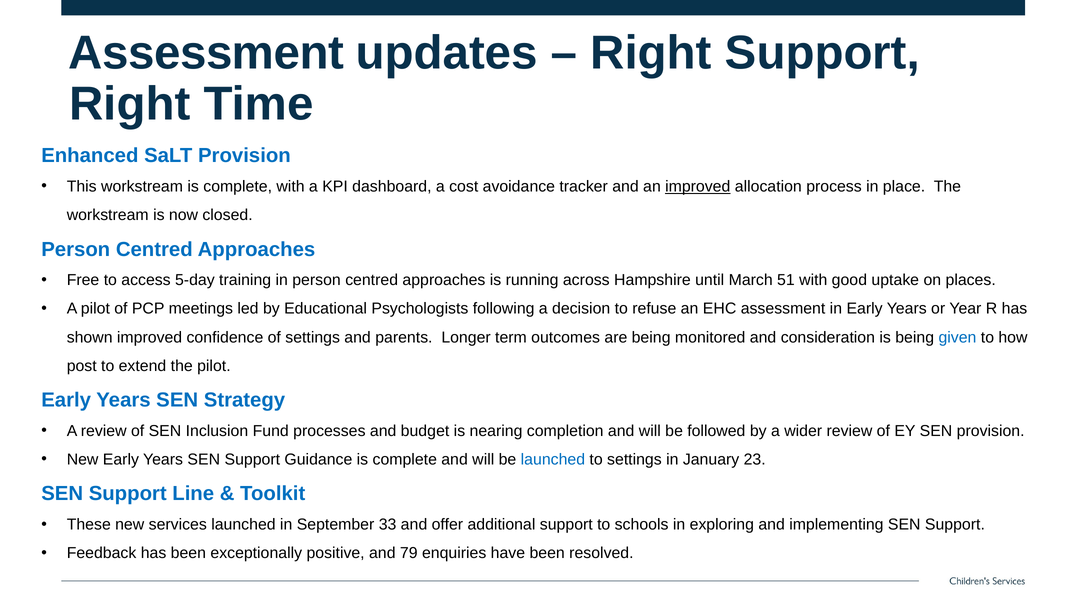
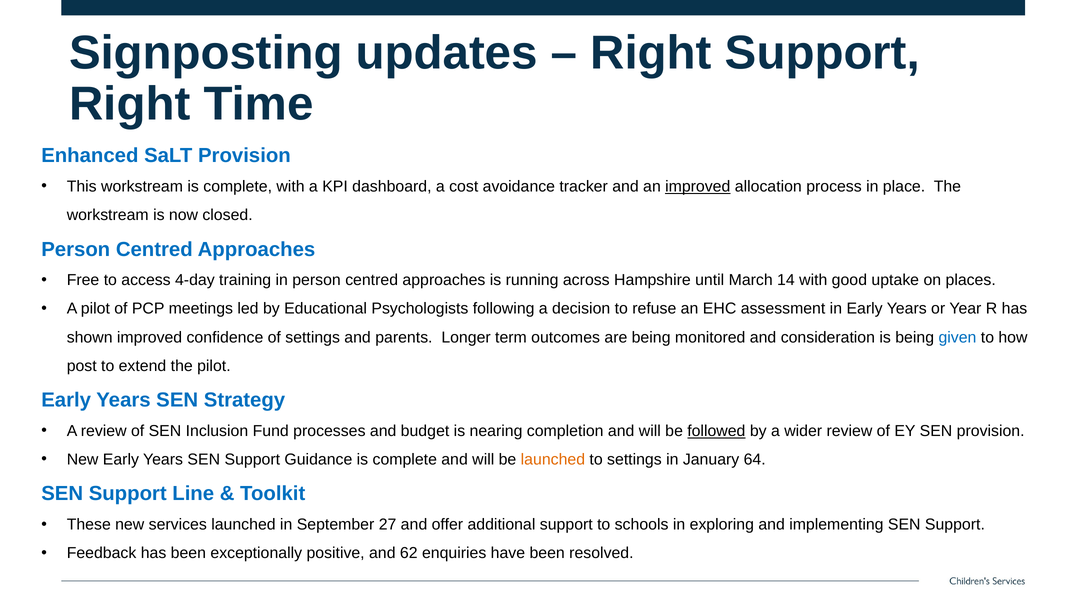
Assessment at (206, 53): Assessment -> Signposting
5-day: 5-day -> 4-day
51: 51 -> 14
followed underline: none -> present
launched at (553, 459) colour: blue -> orange
23: 23 -> 64
33: 33 -> 27
79: 79 -> 62
